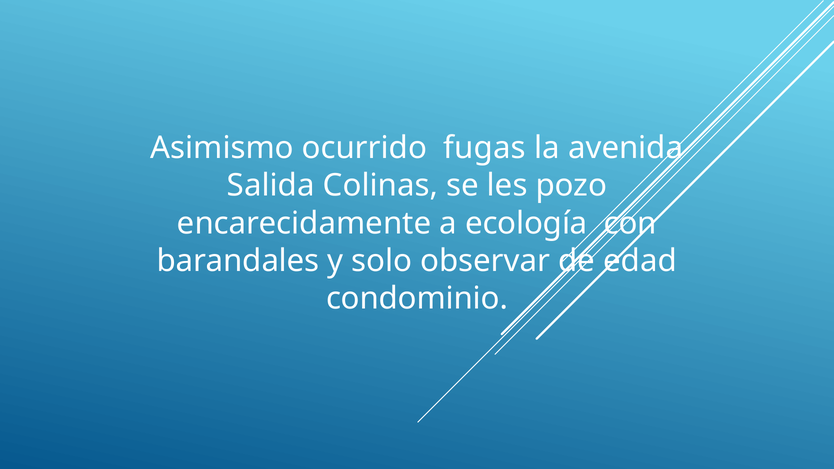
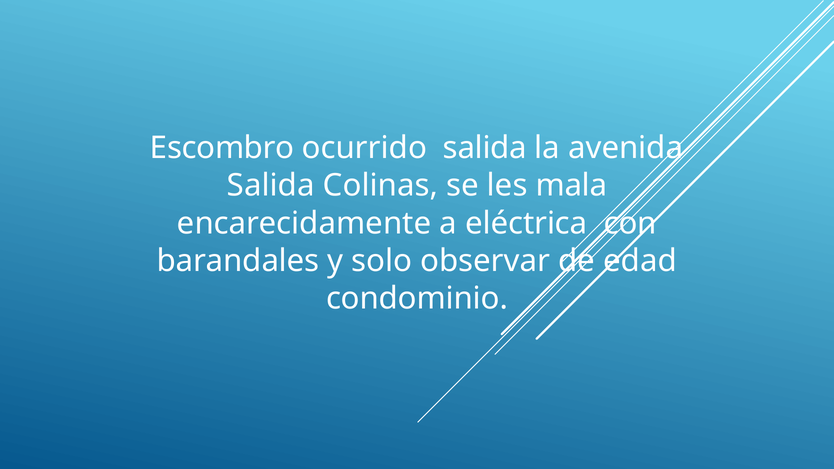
Asimismo: Asimismo -> Escombro
ocurrido fugas: fugas -> salida
pozo: pozo -> mala
ecología: ecología -> eléctrica
